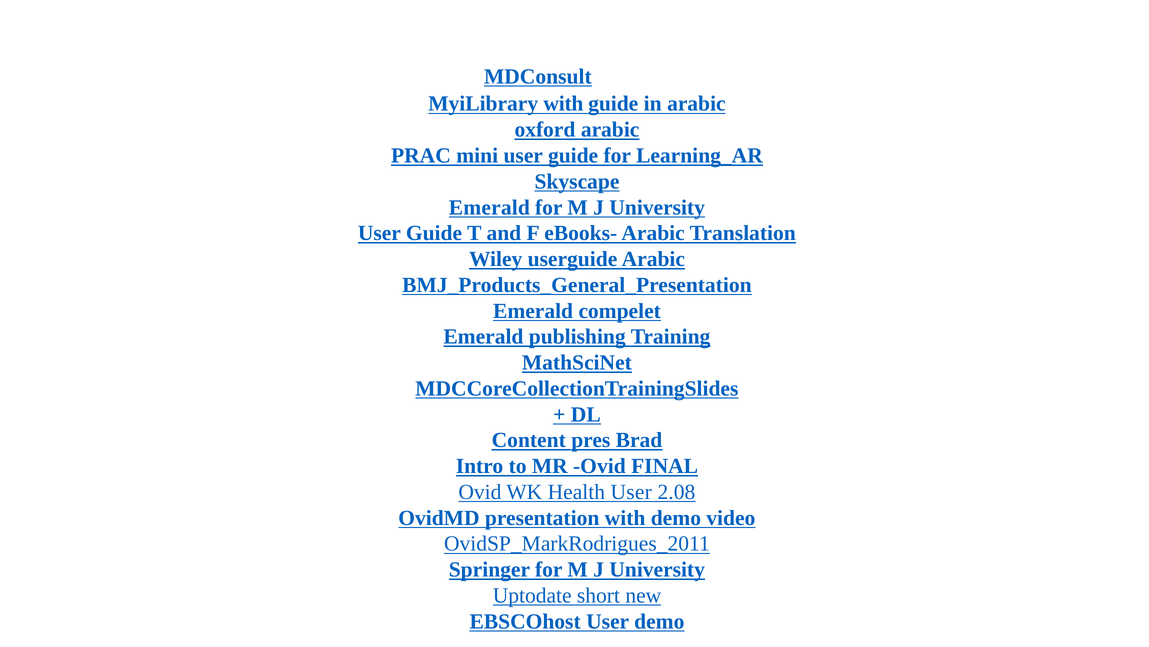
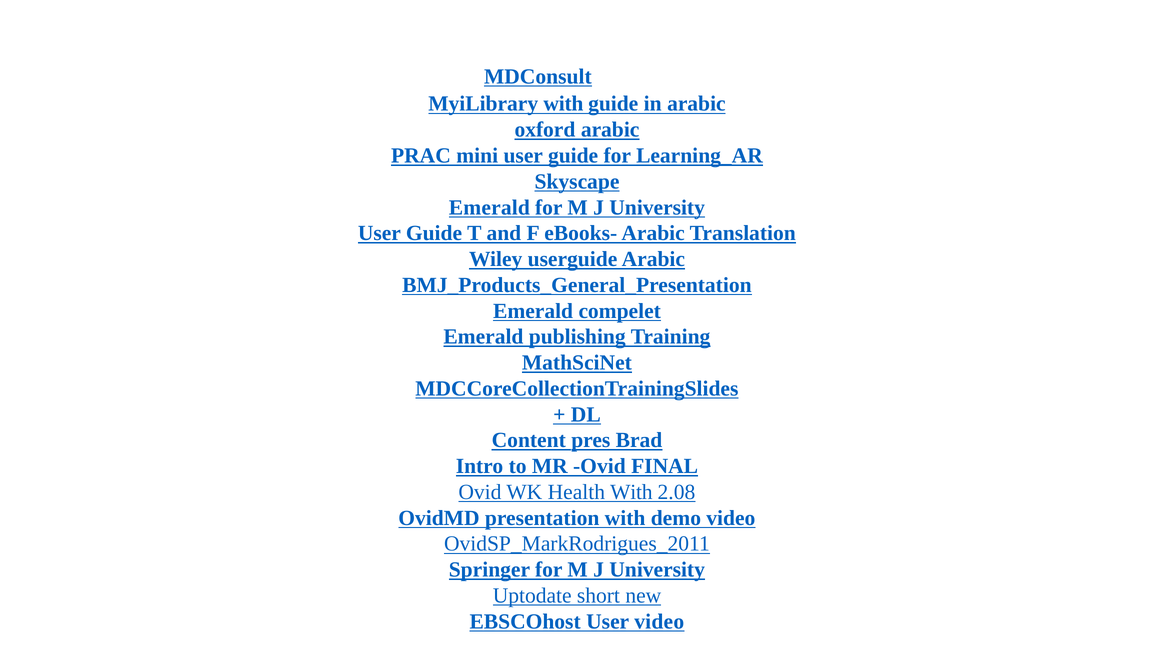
Health User: User -> With
User demo: demo -> video
